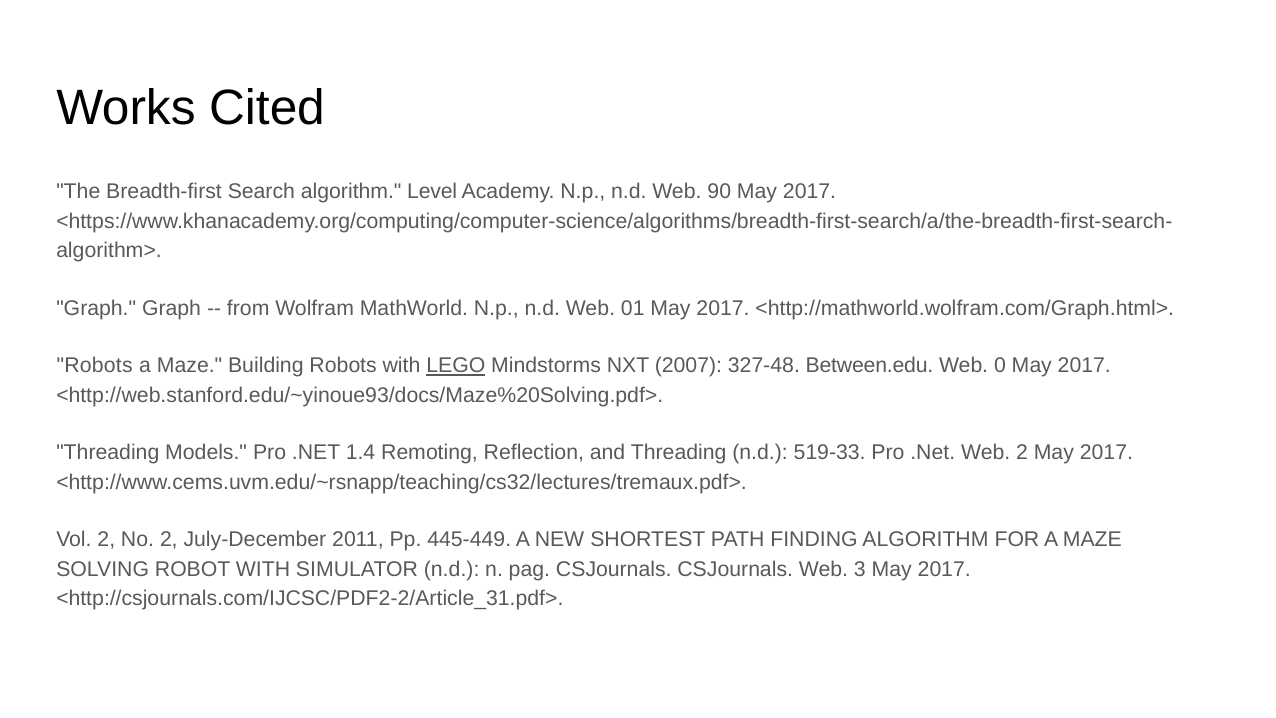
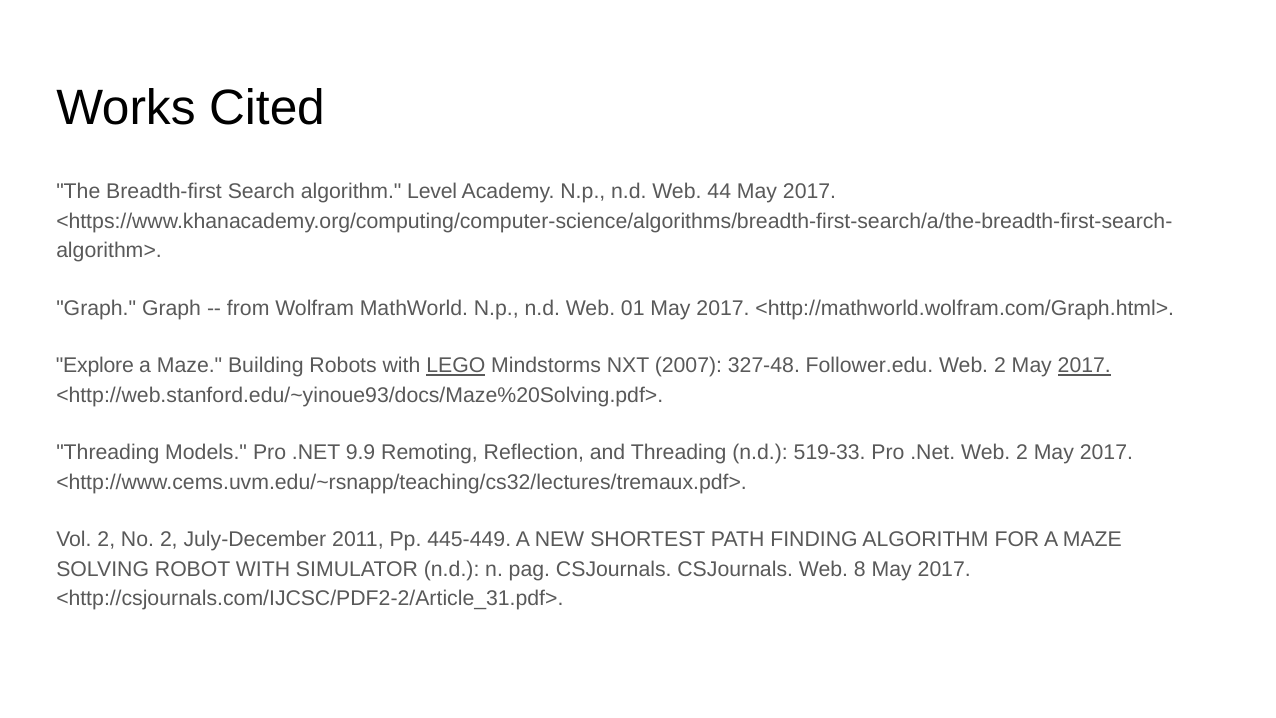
90: 90 -> 44
Robots at (95, 366): Robots -> Explore
Between.edu: Between.edu -> Follower.edu
0 at (1000, 366): 0 -> 2
2017 at (1084, 366) underline: none -> present
1.4: 1.4 -> 9.9
3: 3 -> 8
